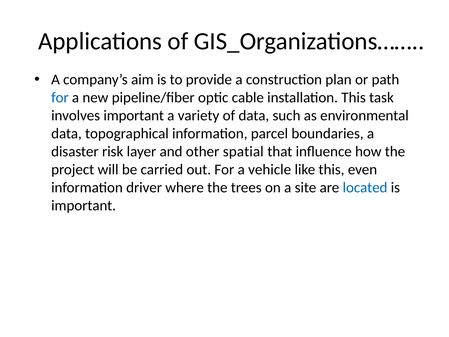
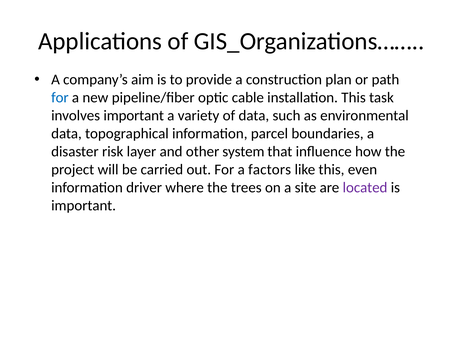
spatial: spatial -> system
vehicle: vehicle -> factors
located colour: blue -> purple
